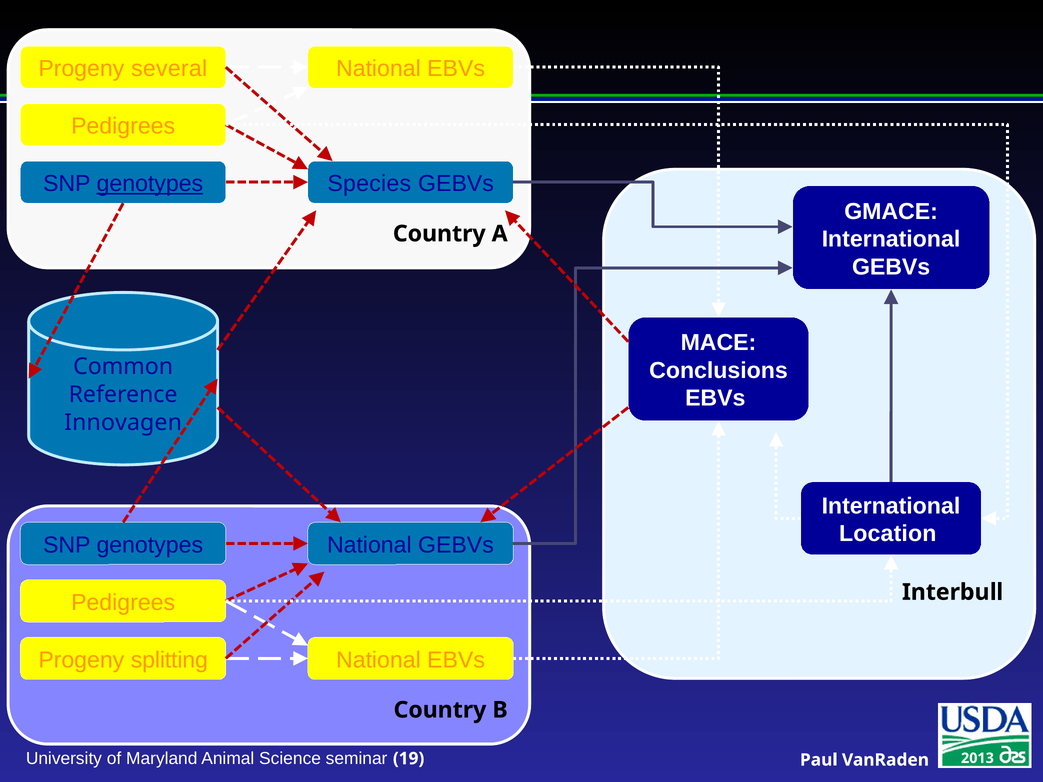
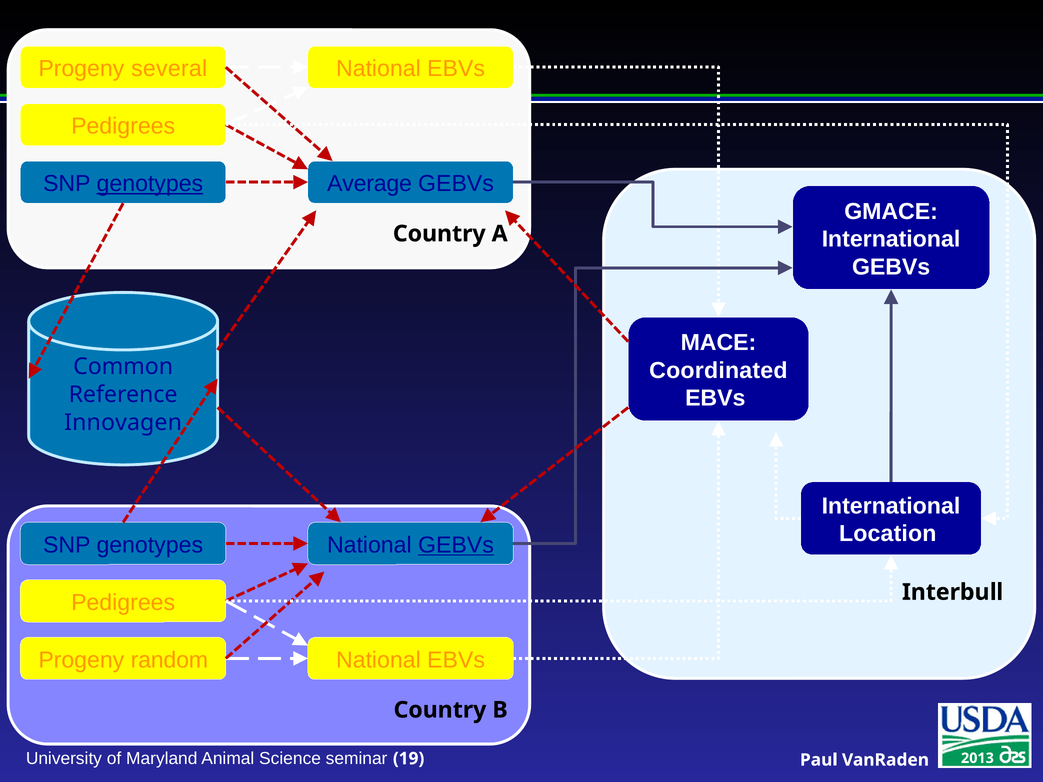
Species: Species -> Average
Conclusions: Conclusions -> Coordinated
GEBVs at (456, 545) underline: none -> present
splitting: splitting -> random
